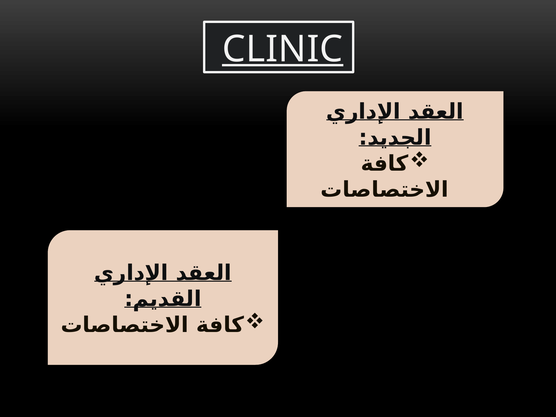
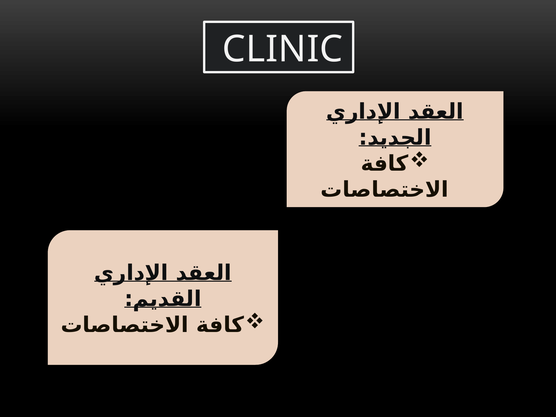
CLINIC underline: present -> none
